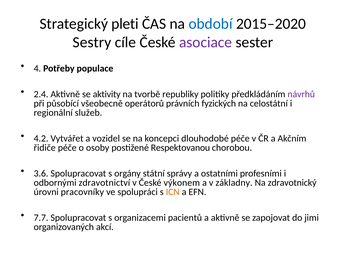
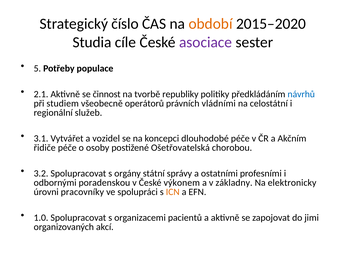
pleti: pleti -> číslo
období colour: blue -> orange
Sestry: Sestry -> Studia
4: 4 -> 5
2.4: 2.4 -> 2.1
aktivity: aktivity -> činnost
návrhů colour: purple -> blue
působící: působící -> studiem
fyzických: fyzických -> vládními
4.2: 4.2 -> 3.1
Respektovanou: Respektovanou -> Ošetřovatelská
3.6: 3.6 -> 3.2
zdravotnictví: zdravotnictví -> poradenskou
zdravotnický: zdravotnický -> elektronicky
7.7: 7.7 -> 1.0
